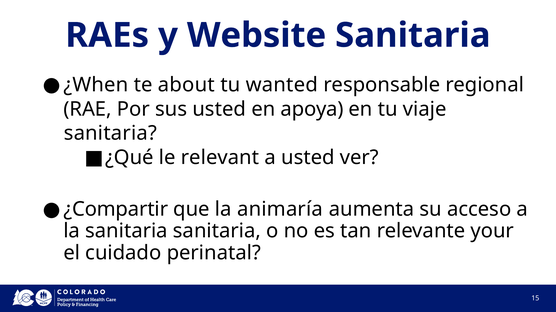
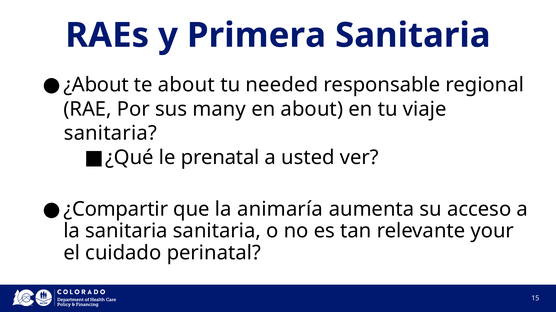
Website: Website -> Primera
¿When: ¿When -> ¿About
wanted: wanted -> needed
sus usted: usted -> many
en apoya: apoya -> about
relevant: relevant -> prenatal
